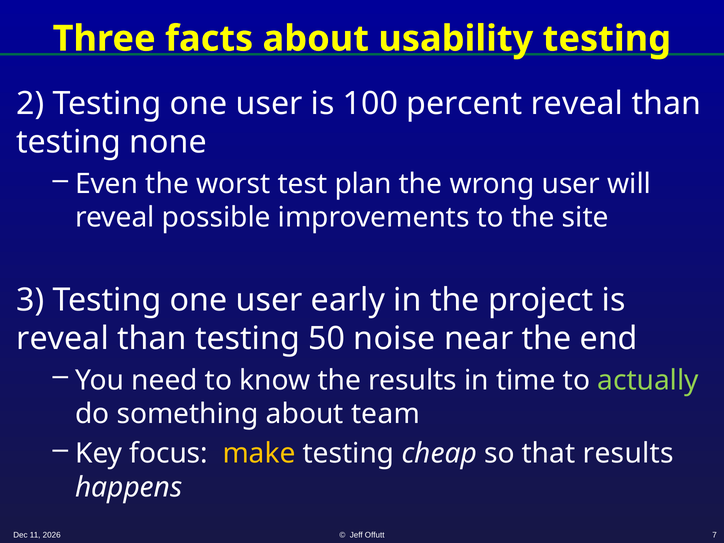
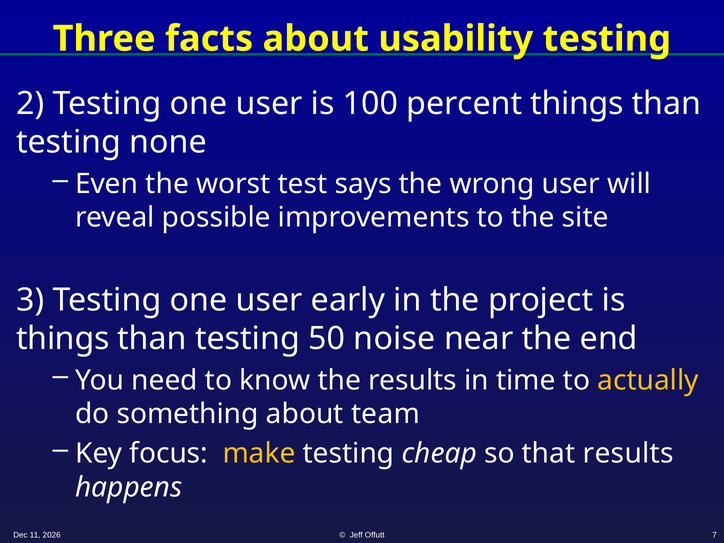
percent reveal: reveal -> things
plan: plan -> says
reveal at (63, 339): reveal -> things
actually colour: light green -> yellow
